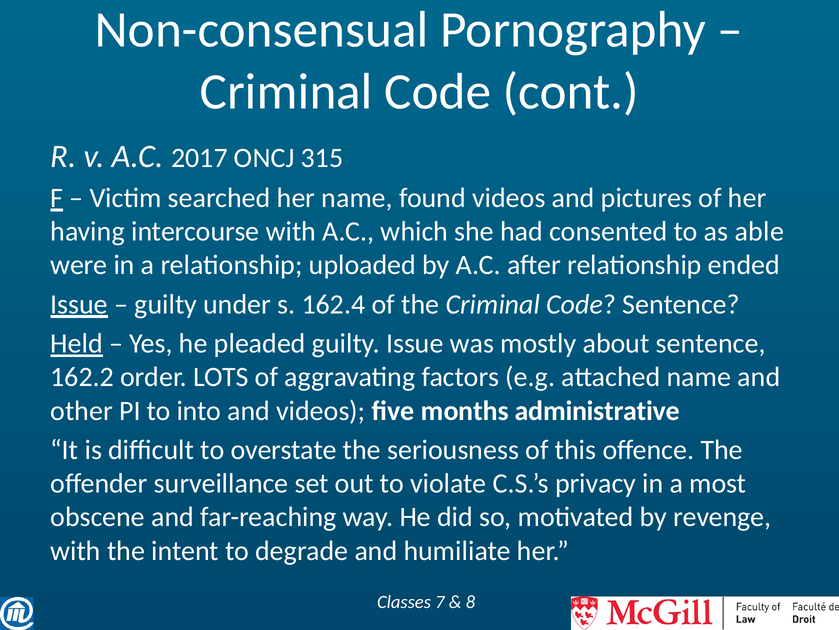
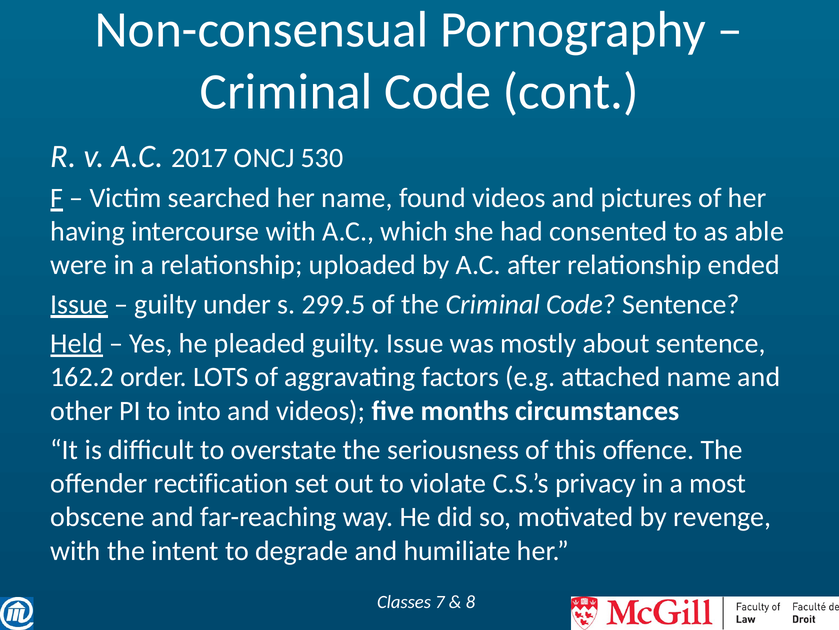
315: 315 -> 530
162.4: 162.4 -> 299.5
administrative: administrative -> circumstances
surveillance: surveillance -> rectification
